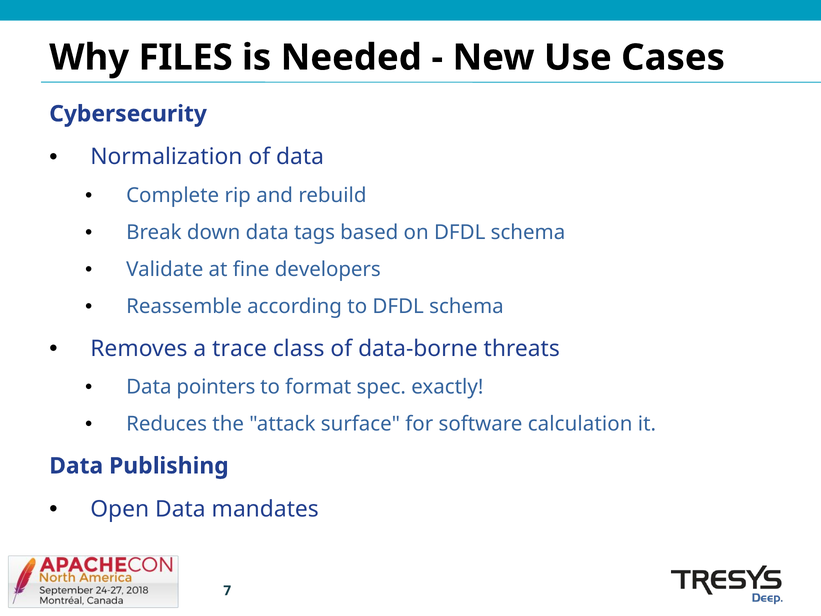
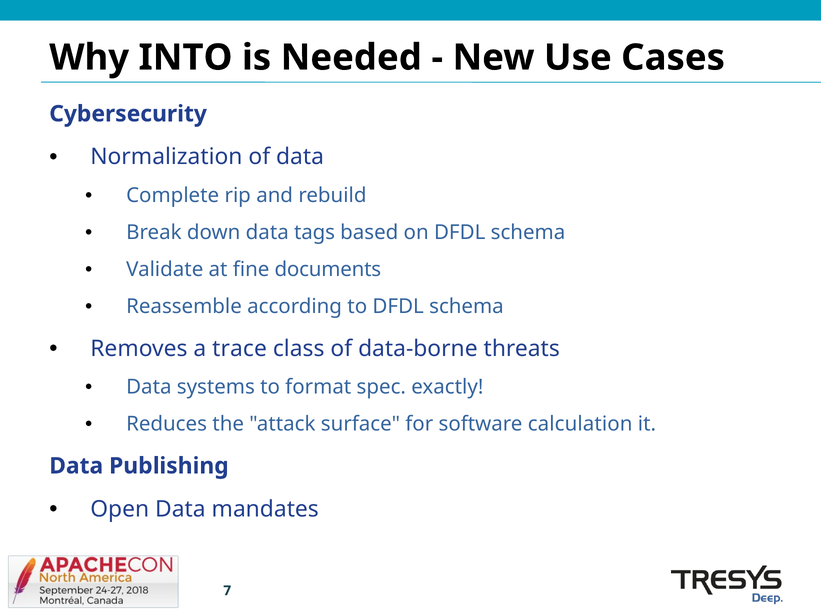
FILES: FILES -> INTO
developers: developers -> documents
pointers: pointers -> systems
